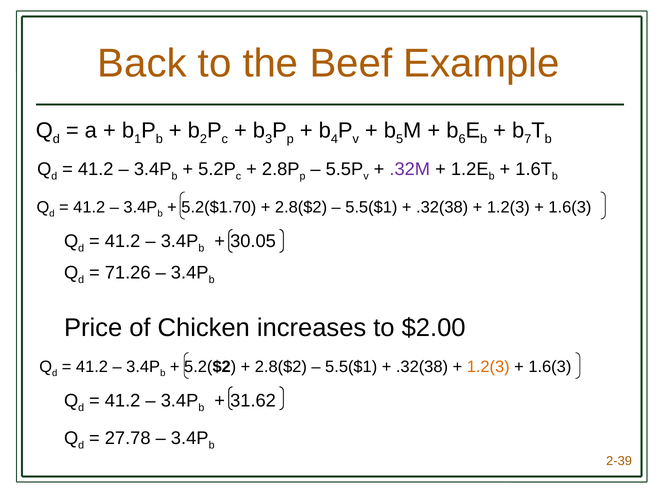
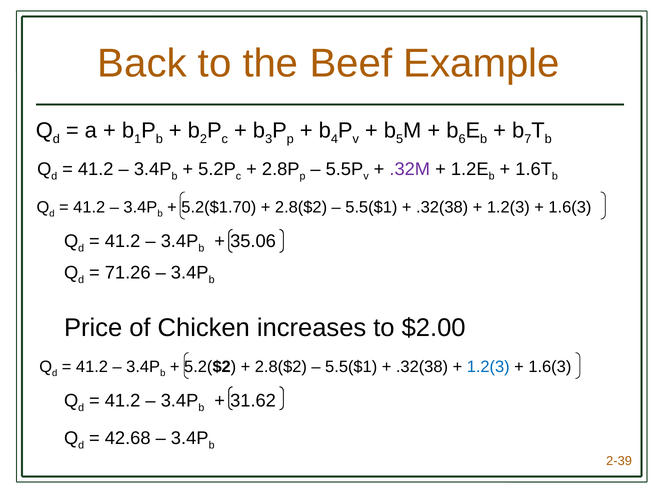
30.05: 30.05 -> 35.06
1.2(3 at (488, 367) colour: orange -> blue
27.78: 27.78 -> 42.68
